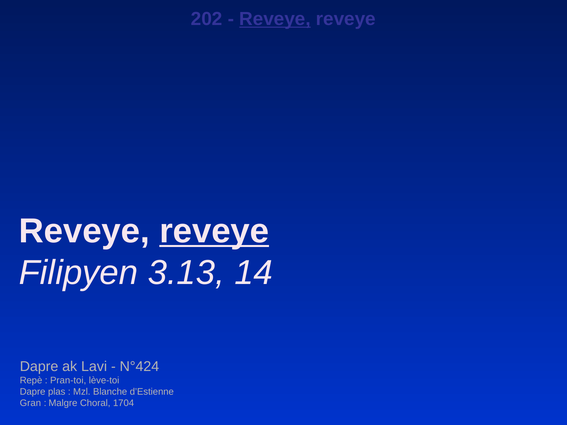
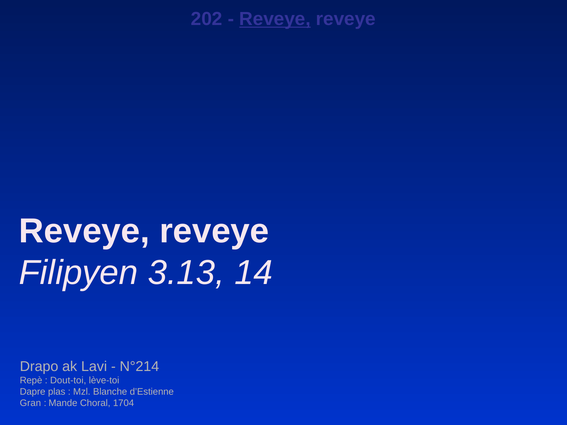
reveye at (214, 231) underline: present -> none
Dapre at (39, 367): Dapre -> Drapo
N°424: N°424 -> N°214
Pran-toi: Pran-toi -> Dout-toi
Malgre: Malgre -> Mande
